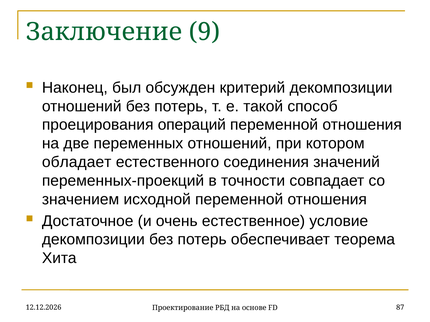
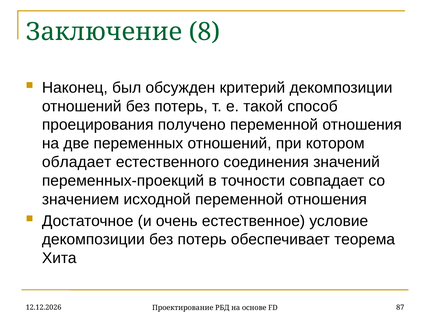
9: 9 -> 8
операций: операций -> получено
